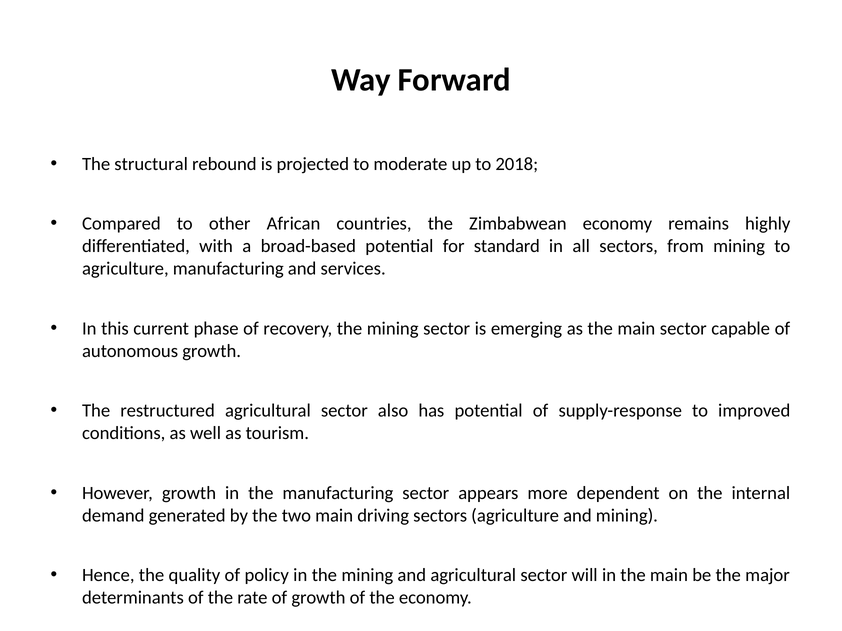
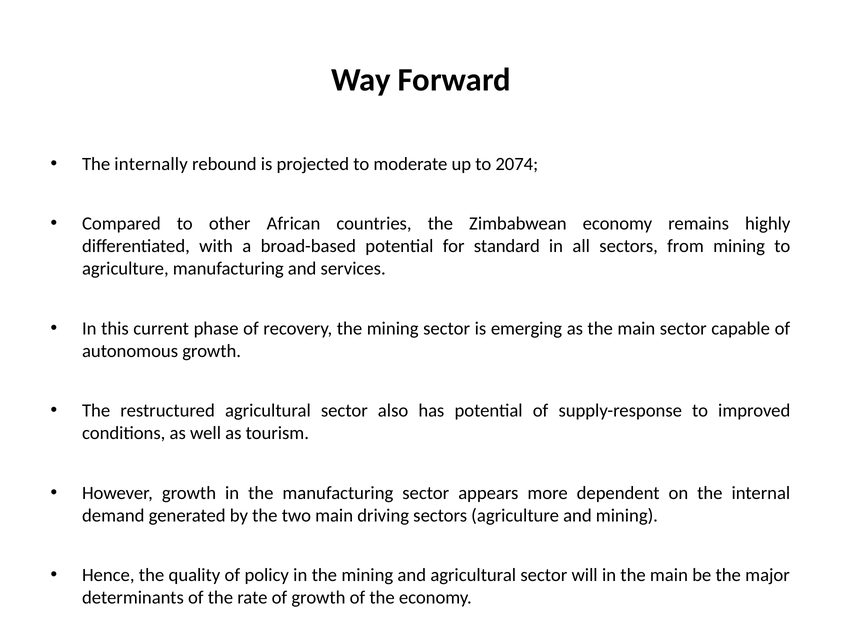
structural: structural -> internally
2018: 2018 -> 2074
